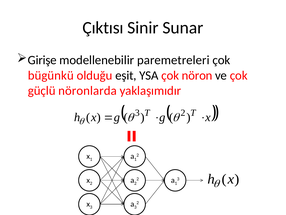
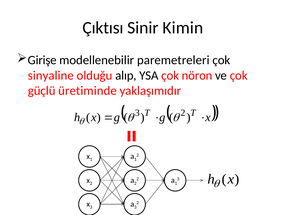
Sunar: Sunar -> Kimin
bügünkü: bügünkü -> sinyaline
eşit: eşit -> alıp
nöronlarda: nöronlarda -> üretiminde
